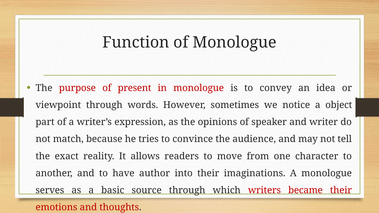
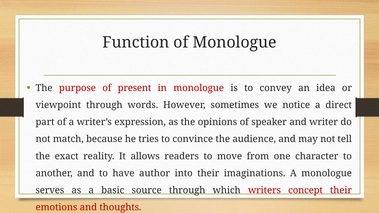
object: object -> direct
became: became -> concept
